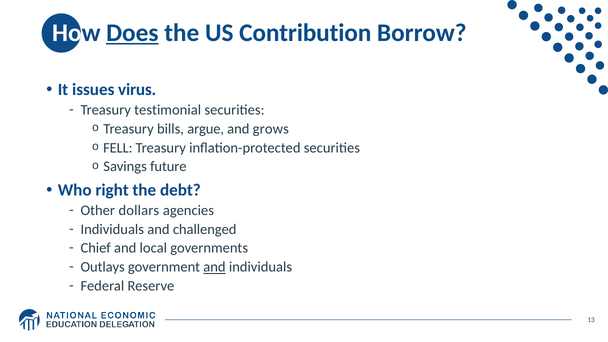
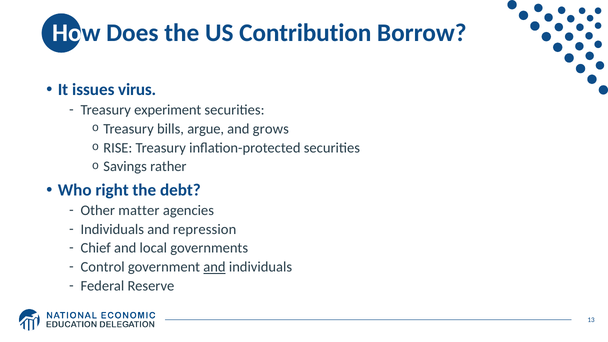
Does underline: present -> none
testimonial: testimonial -> experiment
FELL: FELL -> RISE
future: future -> rather
dollars: dollars -> matter
challenged: challenged -> repression
Outlays: Outlays -> Control
